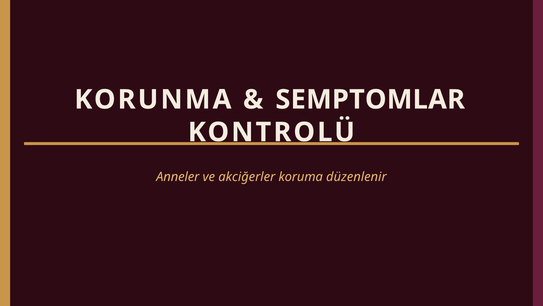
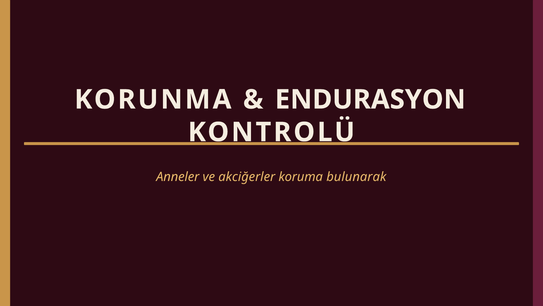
SEMPTOMLAR: SEMPTOMLAR -> ENDURASYON
düzenlenir: düzenlenir -> bulunarak
